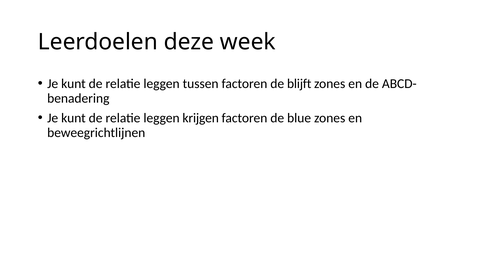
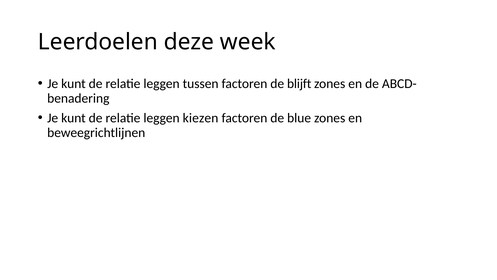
krijgen: krijgen -> kiezen
